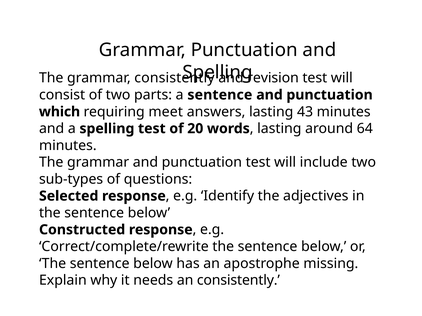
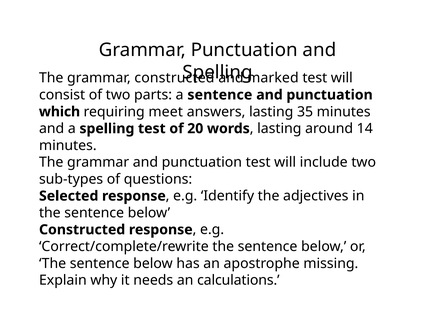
grammar consistently: consistently -> constructed
revision: revision -> marked
43: 43 -> 35
64: 64 -> 14
an consistently: consistently -> calculations
